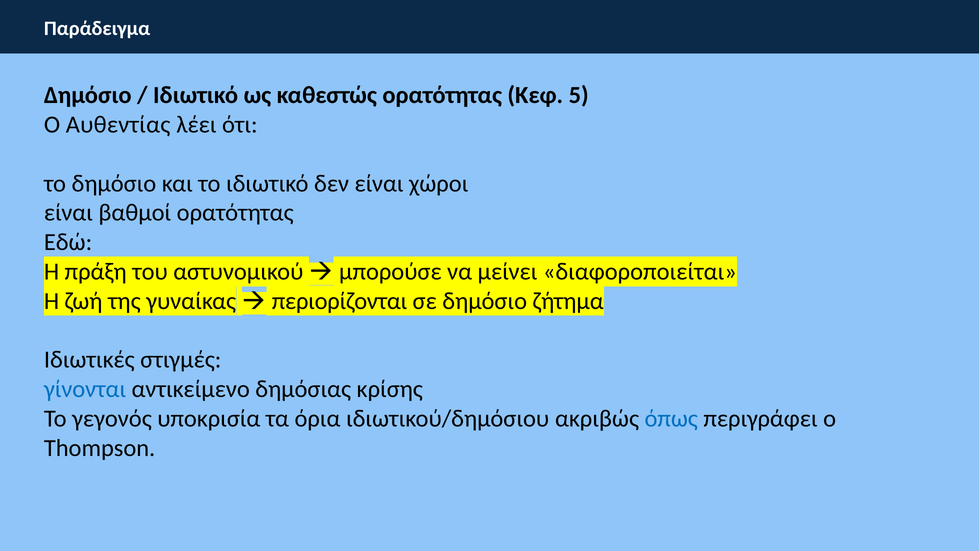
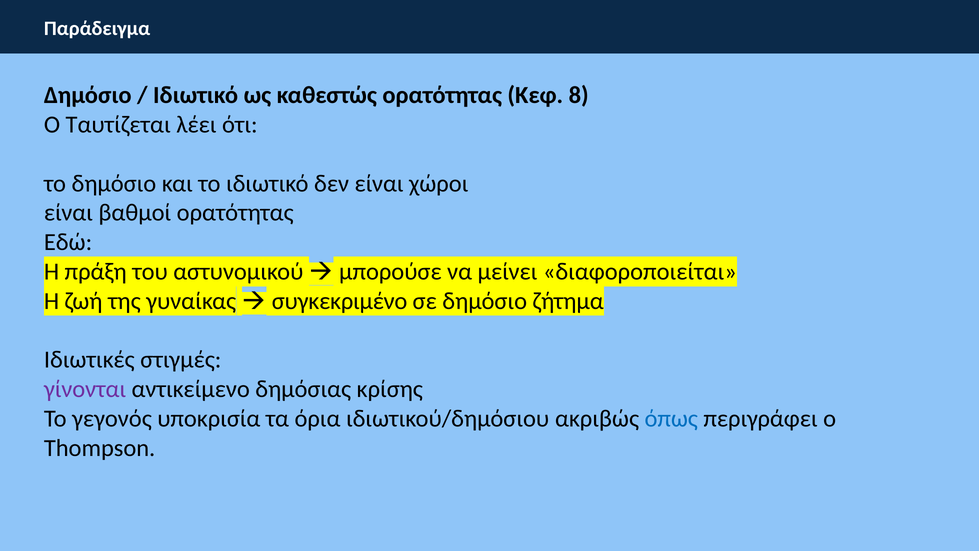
5: 5 -> 8
Αυθεντίας: Αυθεντίας -> Ταυτίζεται
περιορίζονται: περιορίζονται -> συγκεκριμένο
γίνονται colour: blue -> purple
